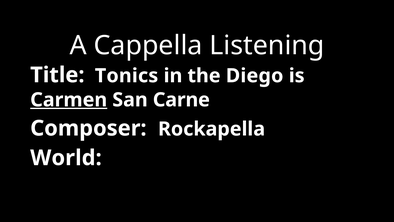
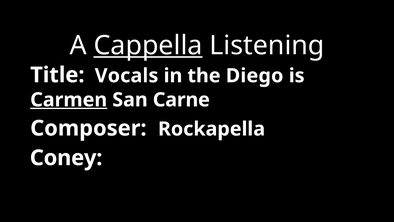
Cappella underline: none -> present
Tonics: Tonics -> Vocals
World: World -> Coney
